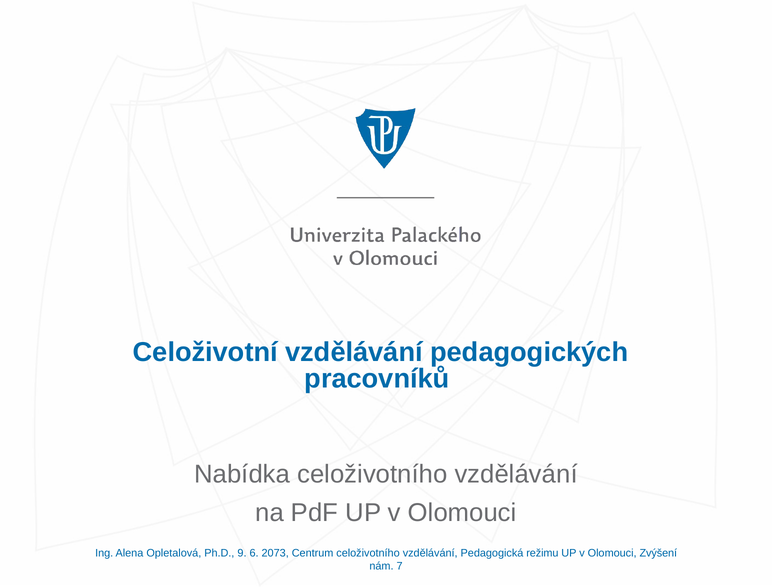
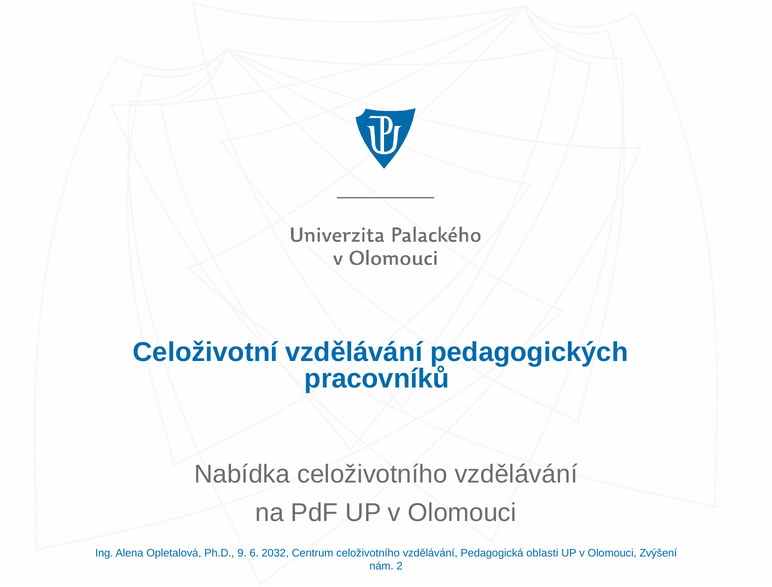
2073: 2073 -> 2032
režimu: režimu -> oblasti
7: 7 -> 2
